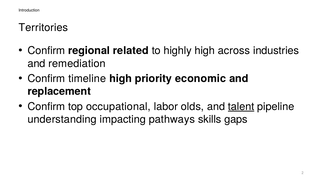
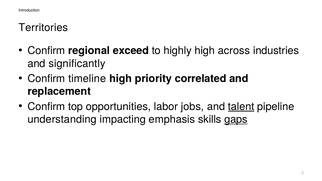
related: related -> exceed
remediation: remediation -> significantly
economic: economic -> correlated
occupational: occupational -> opportunities
olds: olds -> jobs
pathways: pathways -> emphasis
gaps underline: none -> present
